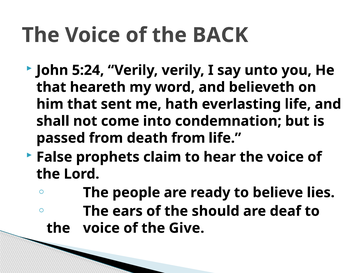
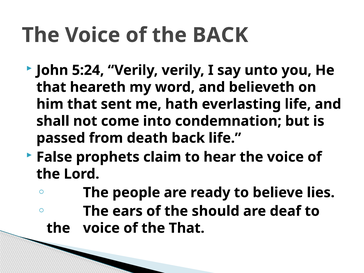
death from: from -> back
the Give: Give -> That
